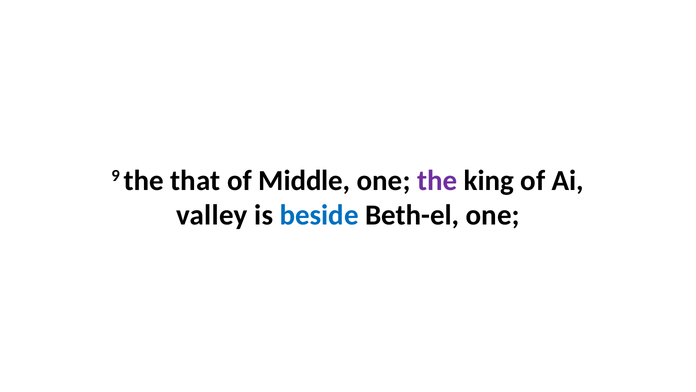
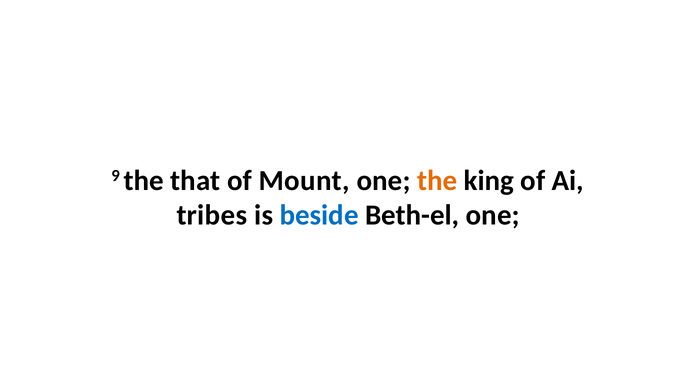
Middle: Middle -> Mount
the at (437, 180) colour: purple -> orange
valley: valley -> tribes
